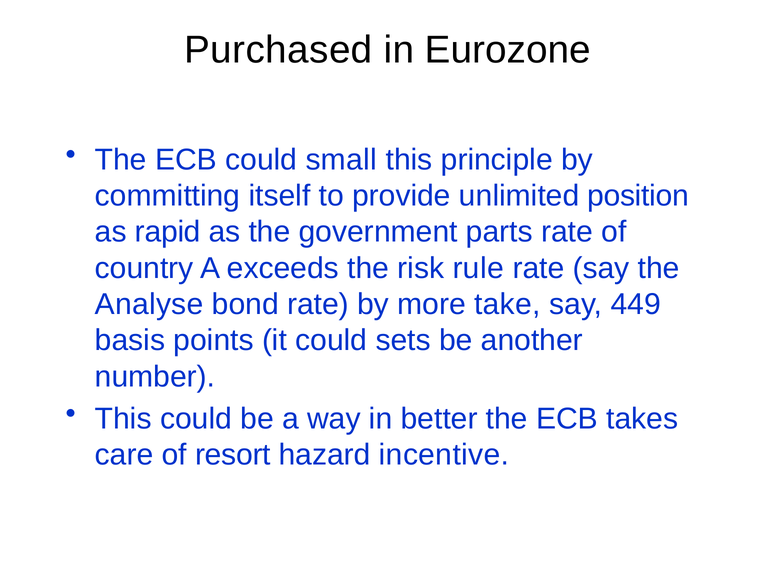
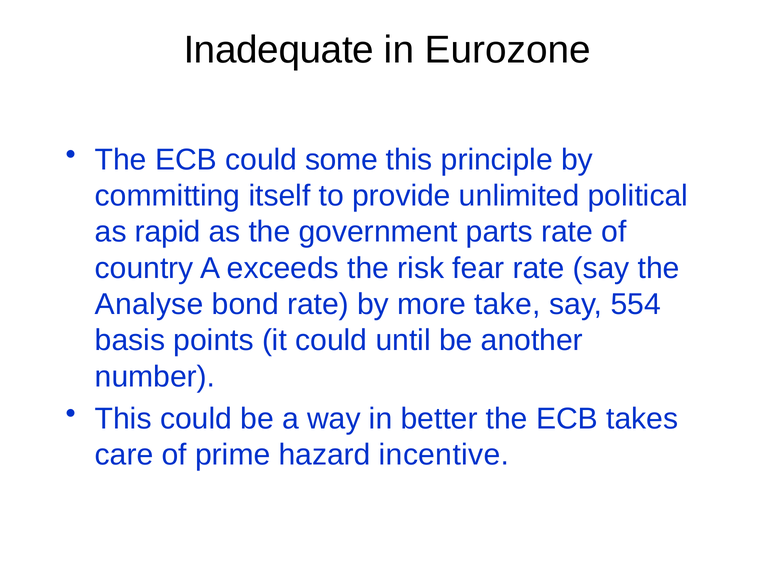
Purchased: Purchased -> Inadequate
small: small -> some
position: position -> political
rule: rule -> fear
449: 449 -> 554
sets: sets -> until
resort: resort -> prime
